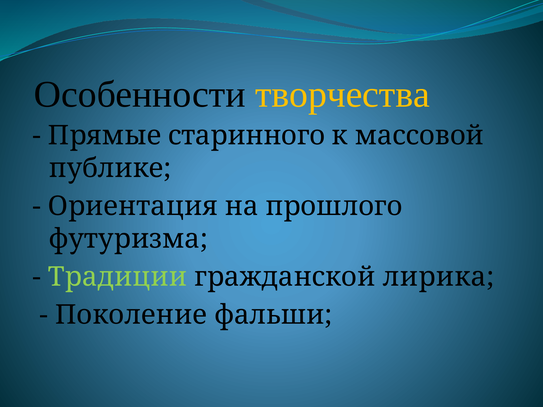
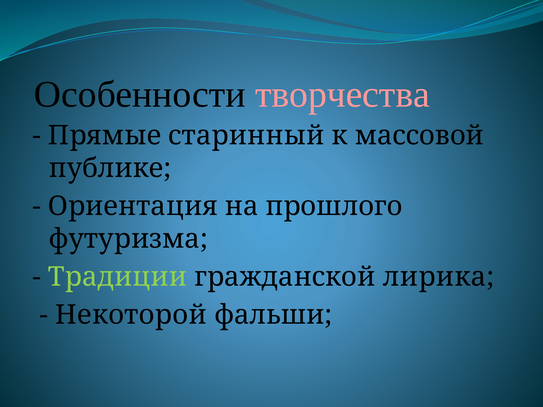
творчества colour: yellow -> pink
старинного: старинного -> старинный
Поколение: Поколение -> Некоторой
